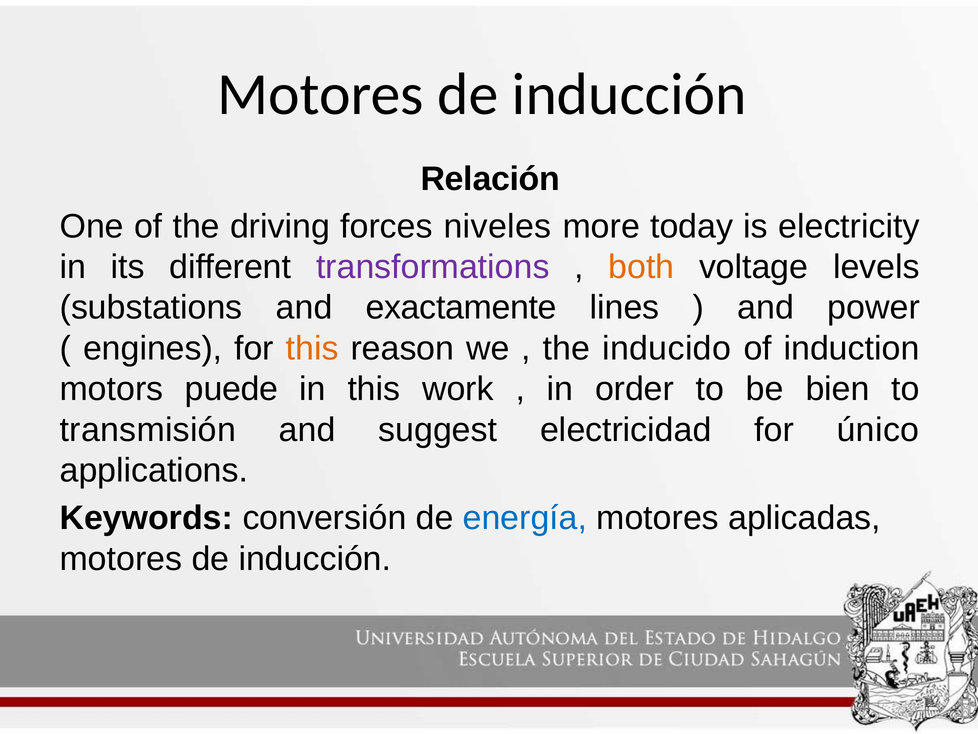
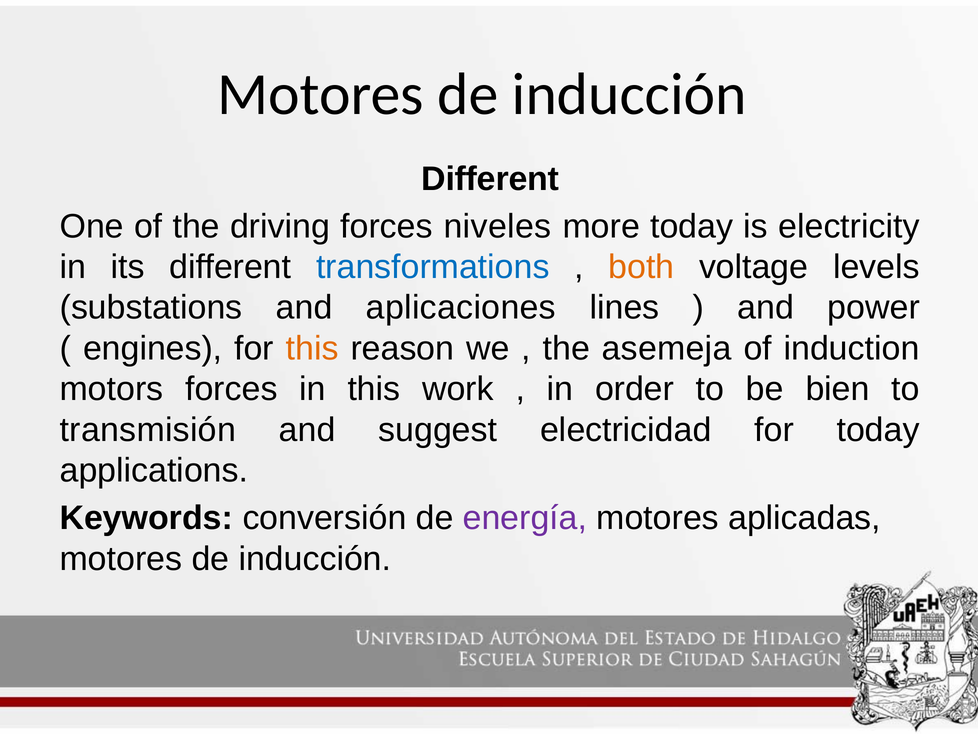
Relación at (490, 179): Relación -> Different
transformations colour: purple -> blue
exactamente: exactamente -> aplicaciones
inducido: inducido -> asemeja
motors puede: puede -> forces
for único: único -> today
energía colour: blue -> purple
